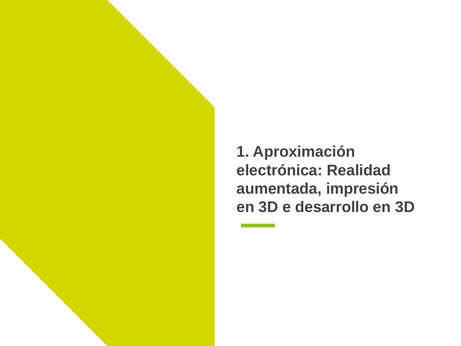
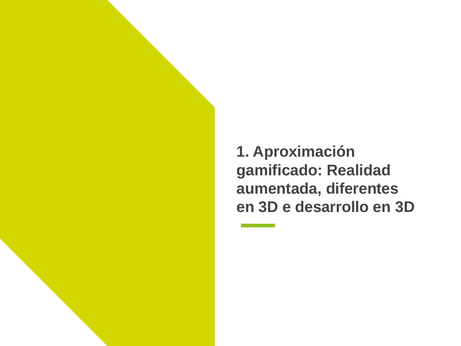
electrónica: electrónica -> gamificado
impresión: impresión -> diferentes
